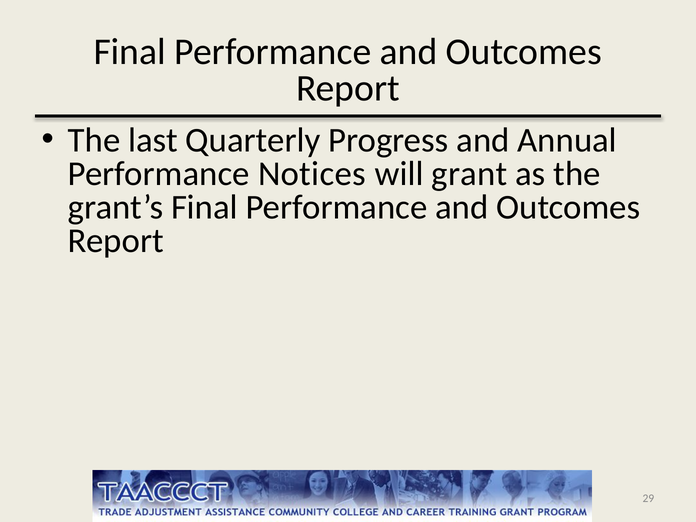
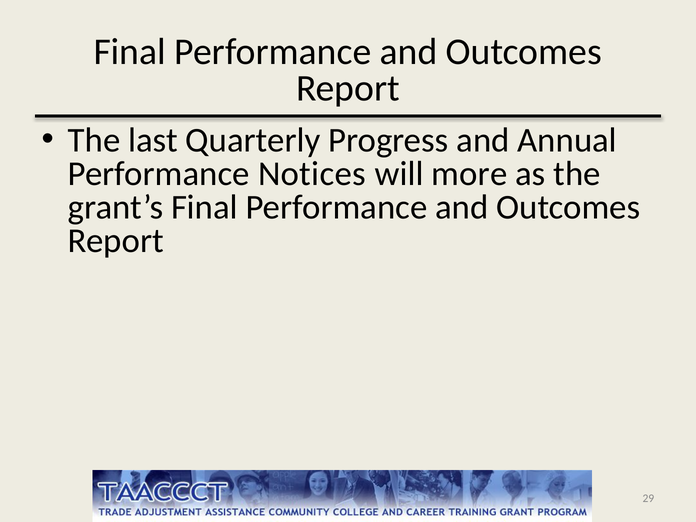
grant: grant -> more
